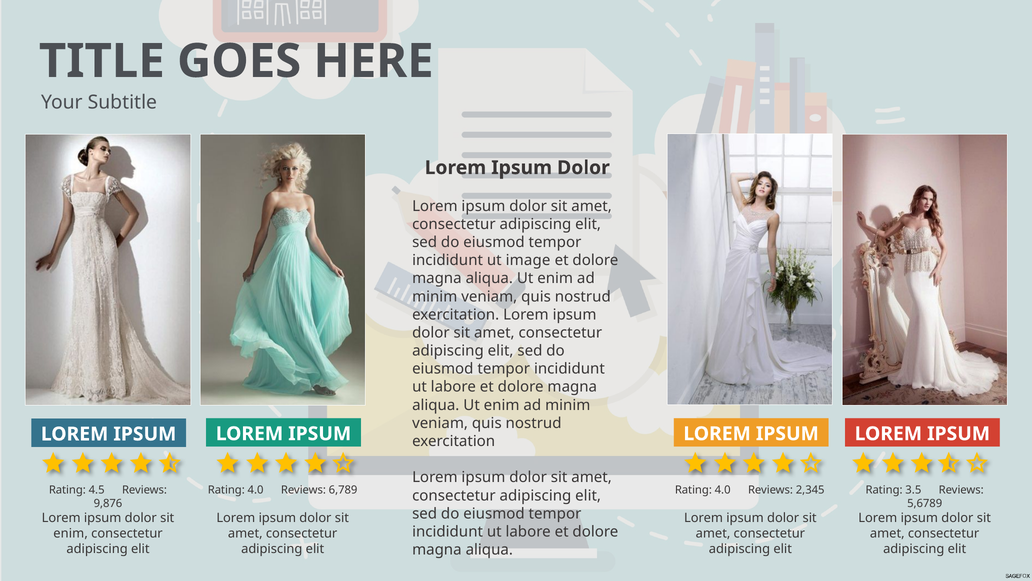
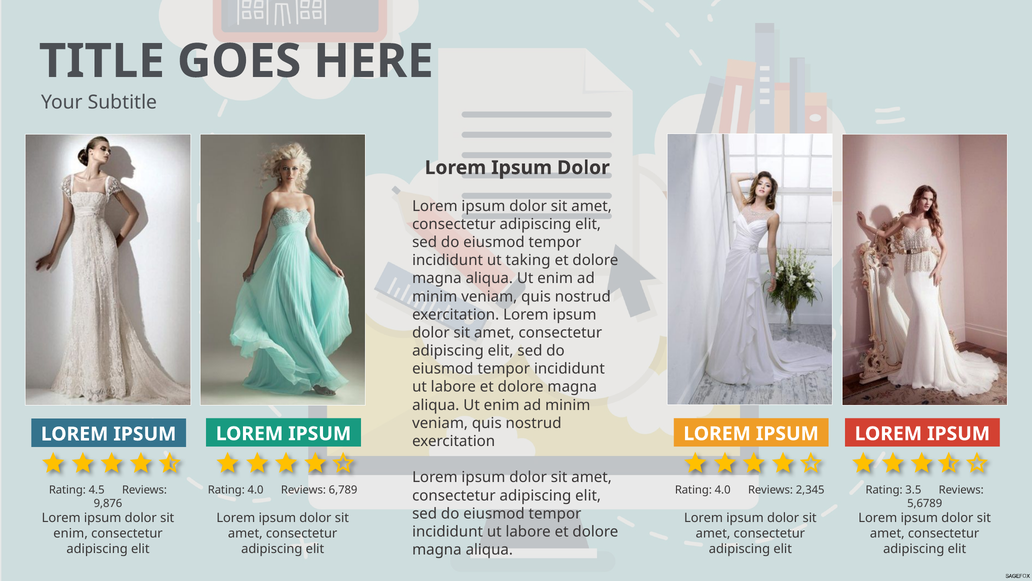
image: image -> taking
